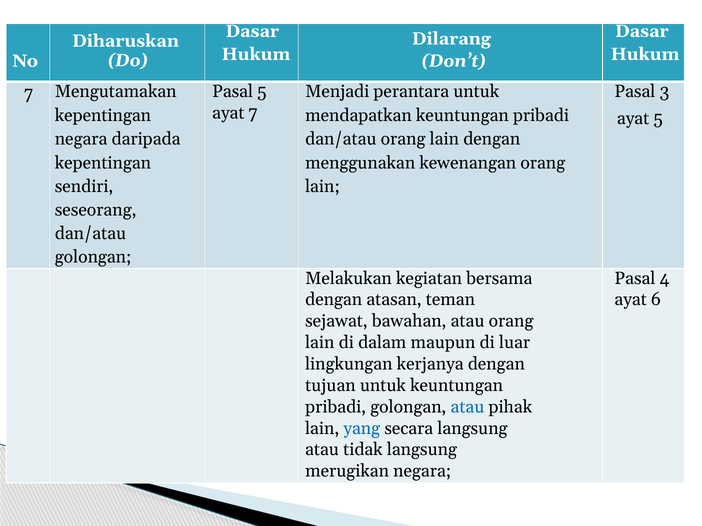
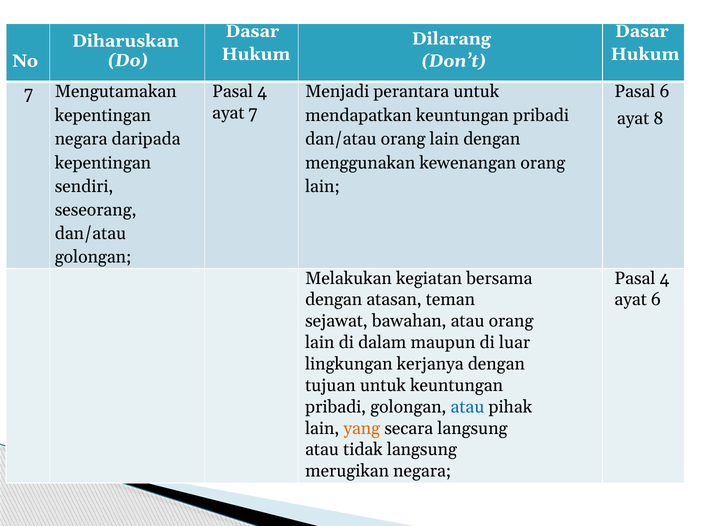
5 at (262, 92): 5 -> 4
Pasal 3: 3 -> 6
ayat 5: 5 -> 8
yang colour: blue -> orange
